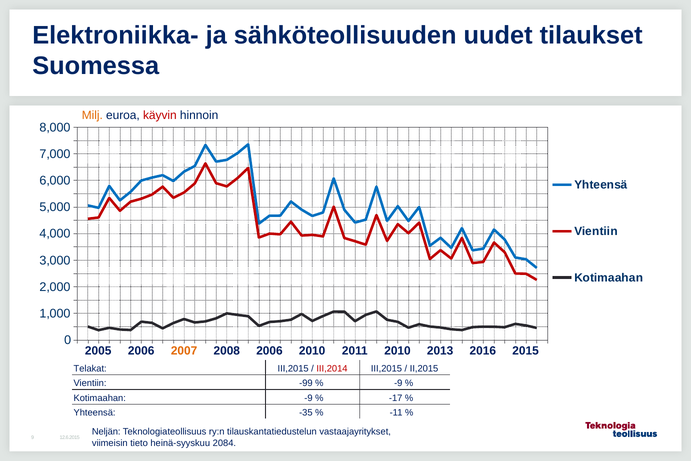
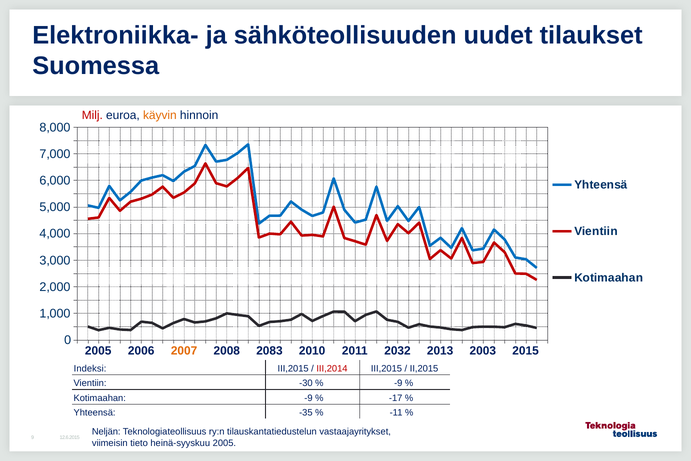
Milj colour: orange -> red
käyvin colour: red -> orange
2008 2006: 2006 -> 2083
2011 2010: 2010 -> 2032
2016: 2016 -> 2003
Telakat: Telakat -> Indeksi
-99: -99 -> -30
heinä-syyskuu 2084: 2084 -> 2005
